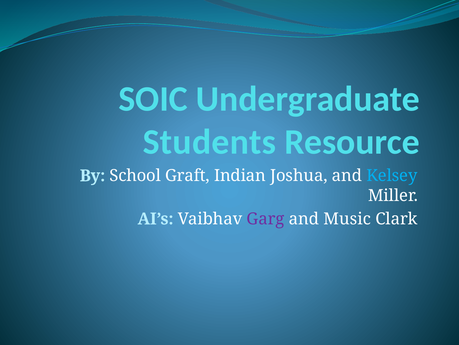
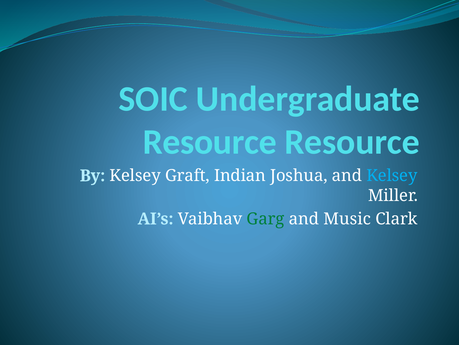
Students at (209, 142): Students -> Resource
By School: School -> Kelsey
Garg colour: purple -> green
